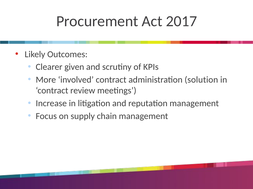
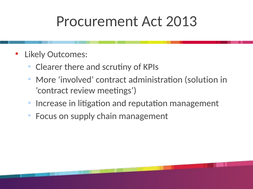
2017: 2017 -> 2013
given: given -> there
